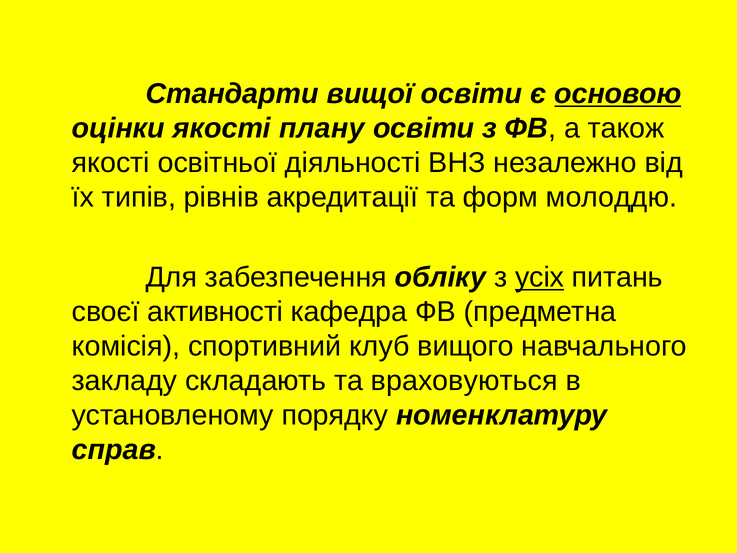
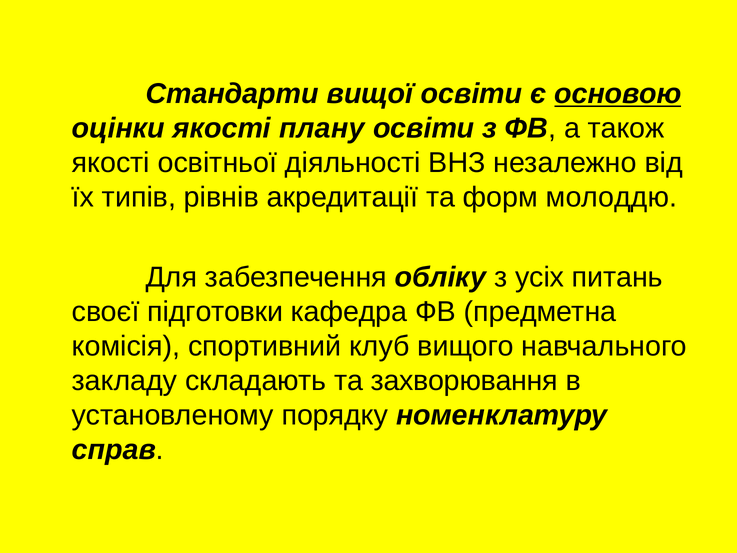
усіх underline: present -> none
активності: активності -> підготовки
враховуються: враховуються -> захворювання
